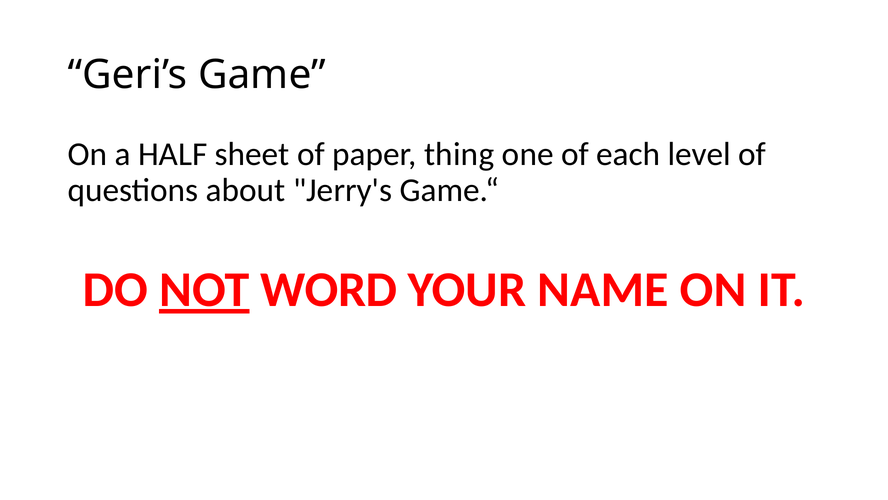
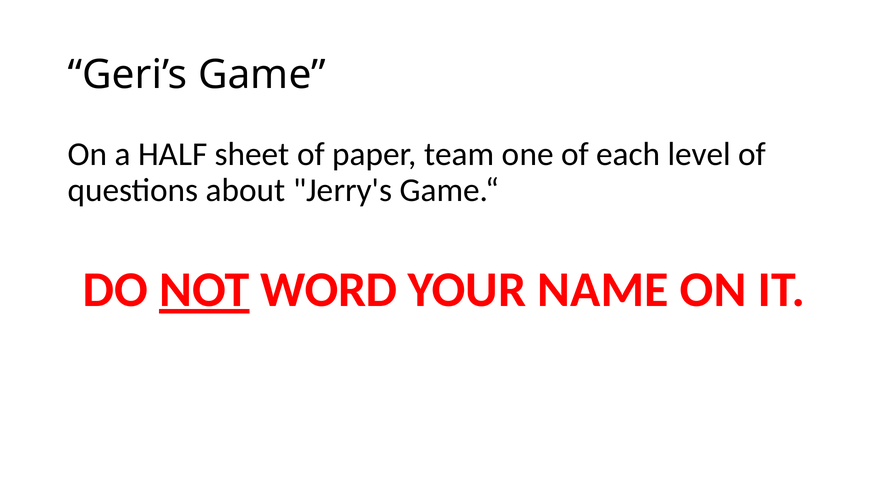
thing: thing -> team
